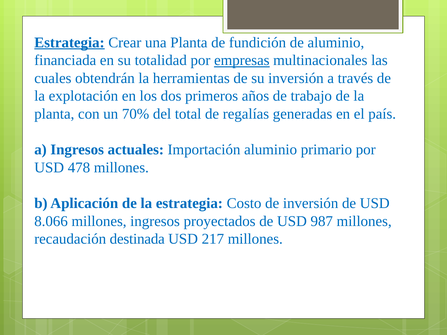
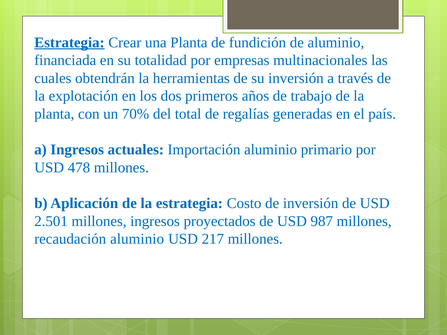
empresas underline: present -> none
8.066: 8.066 -> 2.501
recaudación destinada: destinada -> aluminio
